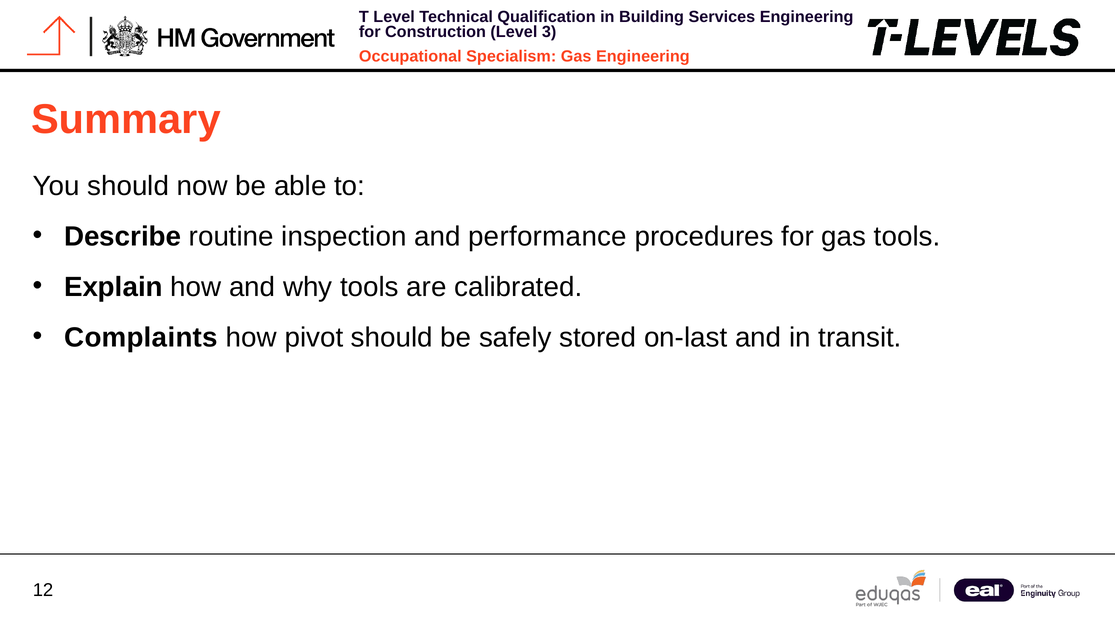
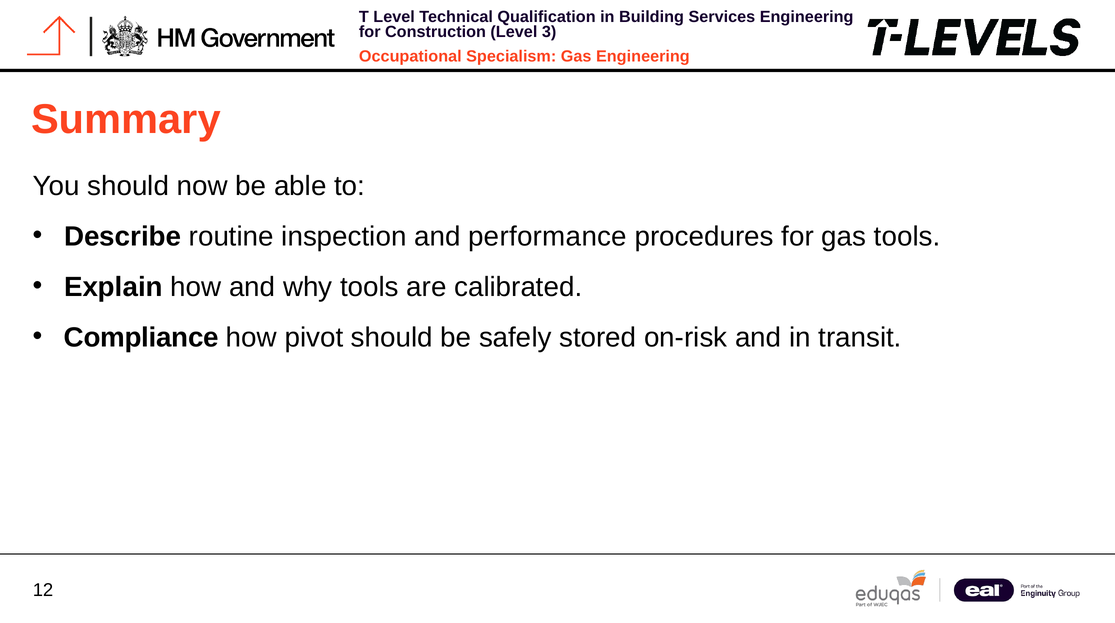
Complaints: Complaints -> Compliance
on-last: on-last -> on-risk
